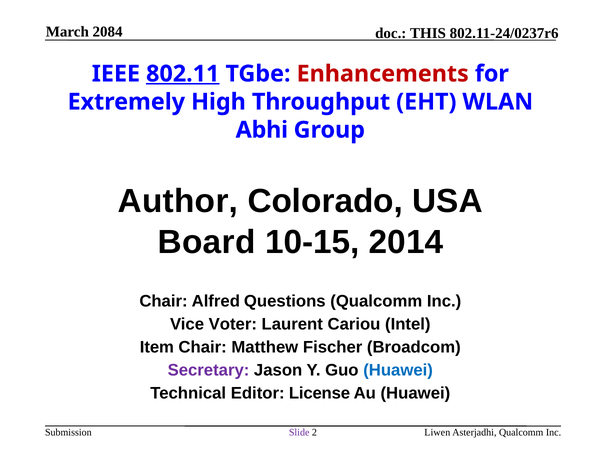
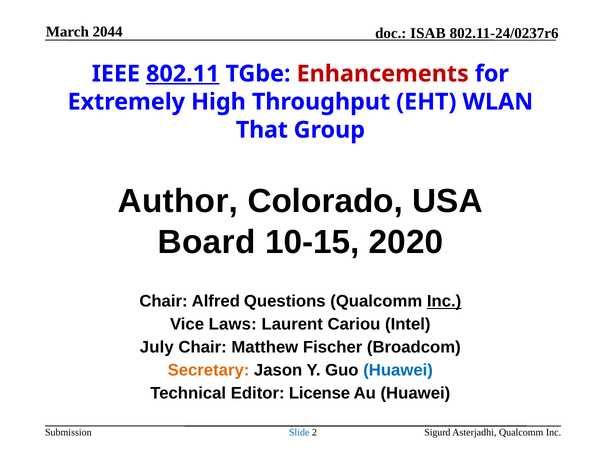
2084: 2084 -> 2044
THIS: THIS -> ISAB
Abhi: Abhi -> That
2014: 2014 -> 2020
Inc at (444, 301) underline: none -> present
Voter: Voter -> Laws
Item: Item -> July
Secretary colour: purple -> orange
Slide colour: purple -> blue
Liwen: Liwen -> Sigurd
